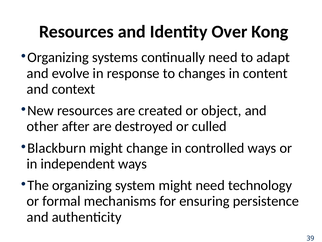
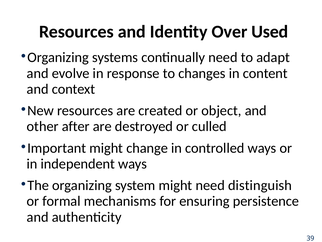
Kong: Kong -> Used
Blackburn: Blackburn -> Important
technology: technology -> distinguish
